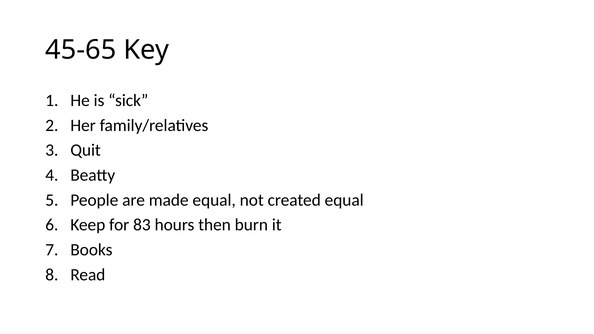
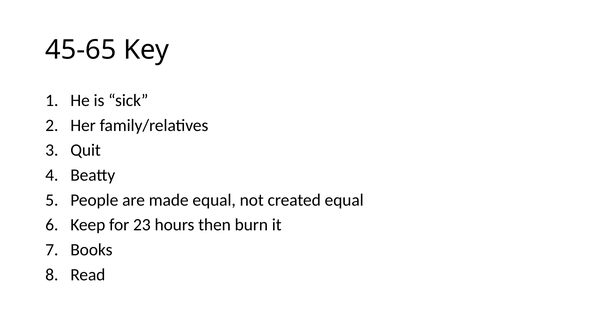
83: 83 -> 23
